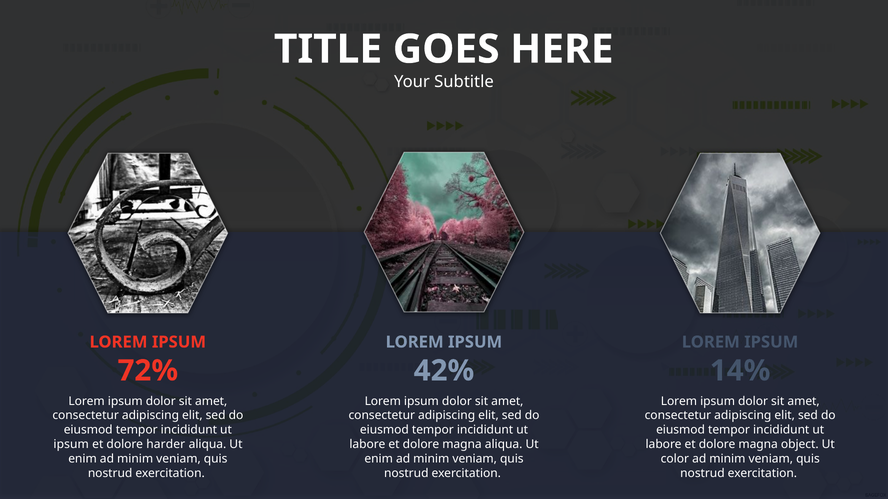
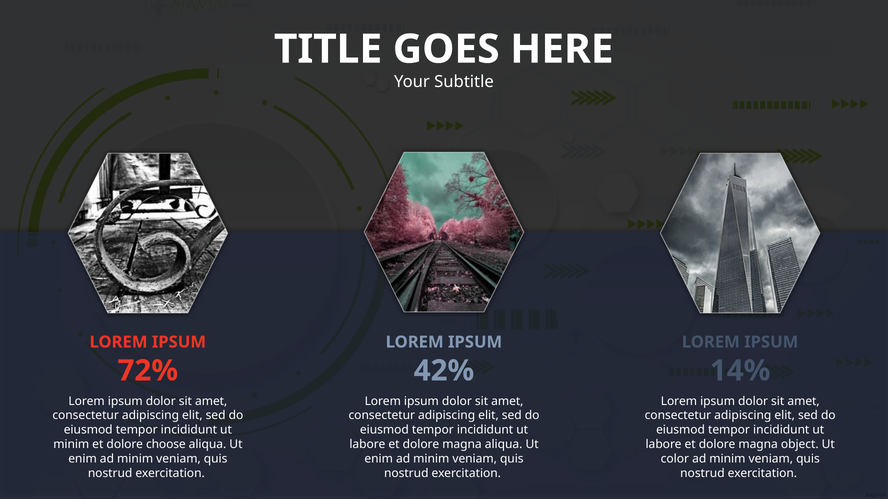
ipsum at (71, 445): ipsum -> minim
harder: harder -> choose
